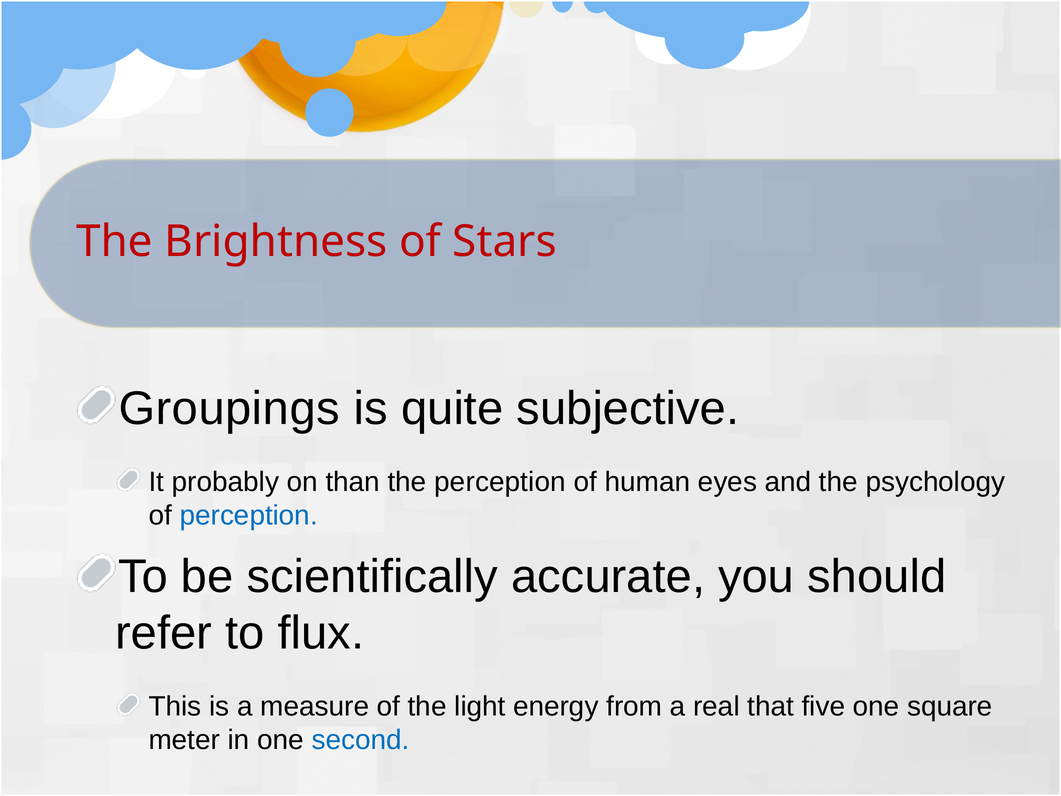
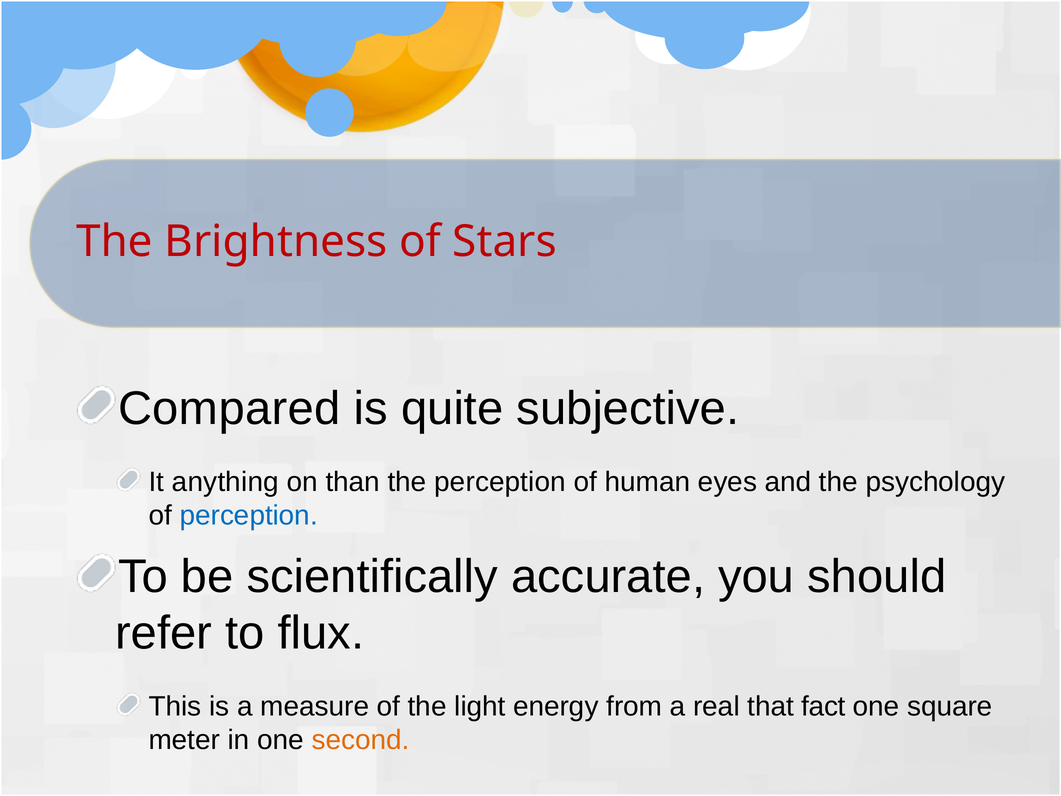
Groupings: Groupings -> Compared
probably: probably -> anything
five: five -> fact
second colour: blue -> orange
